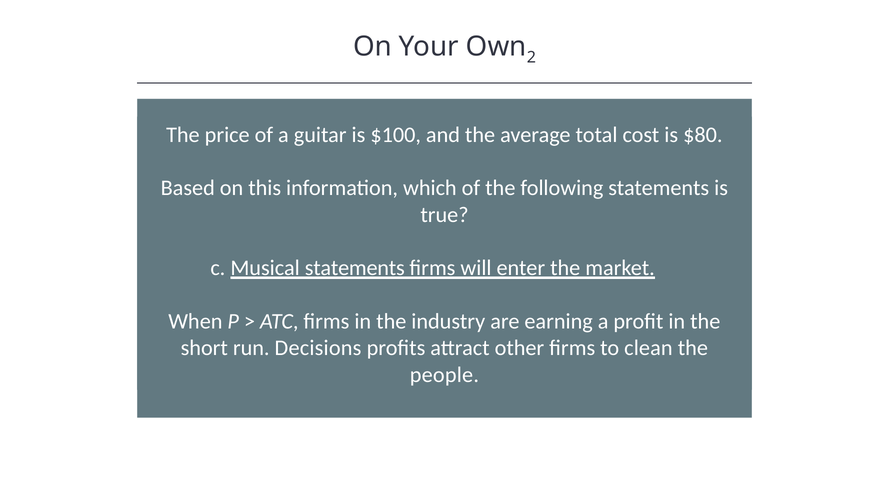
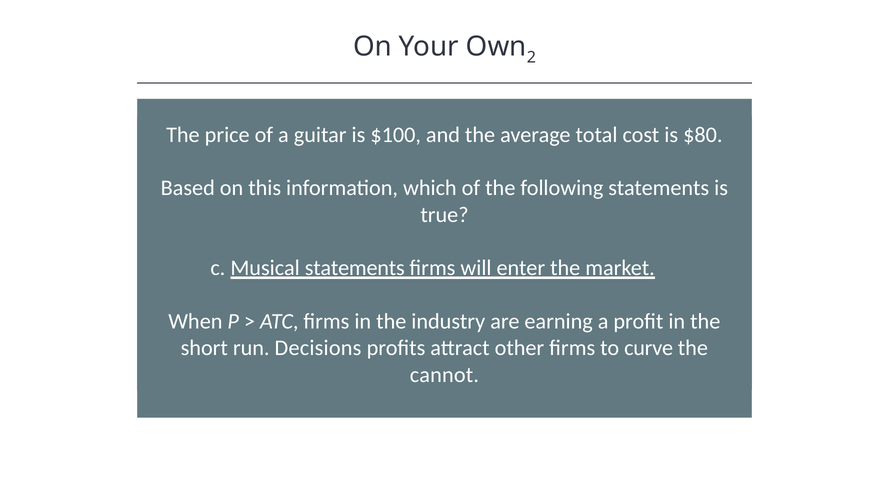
clean: clean -> curve
people: people -> cannot
